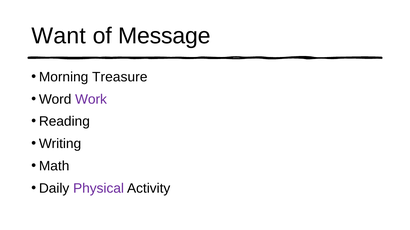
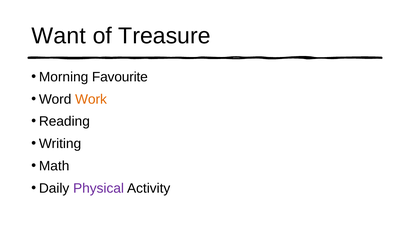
Message: Message -> Treasure
Treasure: Treasure -> Favourite
Work colour: purple -> orange
